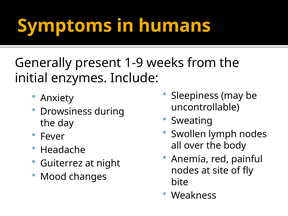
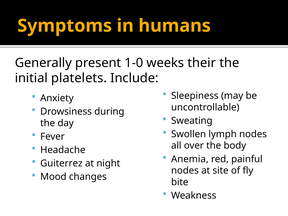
1-9: 1-9 -> 1-0
from: from -> their
enzymes: enzymes -> platelets
